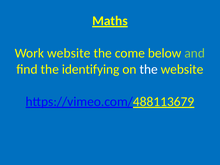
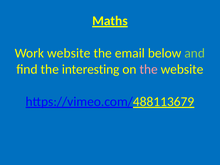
come: come -> email
identifying: identifying -> interesting
the at (149, 69) colour: white -> pink
